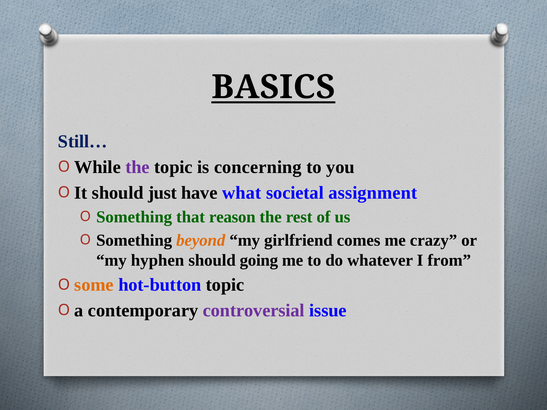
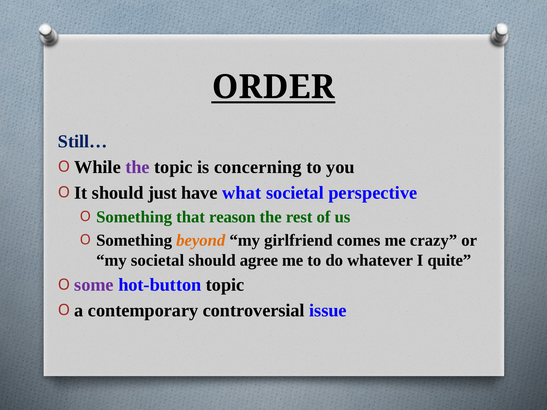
BASICS: BASICS -> ORDER
assignment: assignment -> perspective
my hyphen: hyphen -> societal
going: going -> agree
from: from -> quite
some colour: orange -> purple
controversial colour: purple -> black
